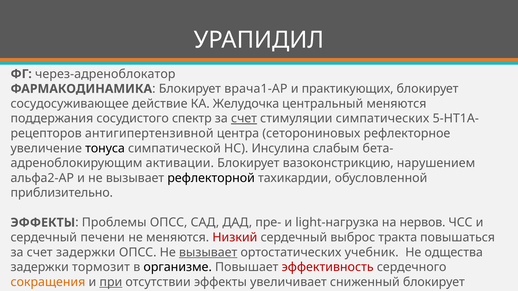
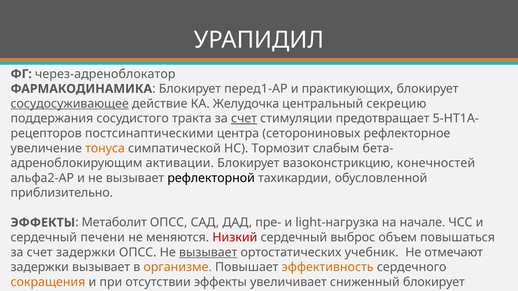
врача1-АР: врача1-АР -> перед1-АР
сосудосуживающее underline: none -> present
центральный меняются: меняются -> секрецию
спектр: спектр -> тракта
симпатических: симпатических -> предотвращает
антигипертензивной: антигипертензивной -> постсинаптическими
тонуса colour: black -> orange
Инсулина: Инсулина -> Тормозит
нарушением: нарушением -> конечностей
Проблемы: Проблемы -> Метаболит
нервов: нервов -> начале
выброс тракта: тракта -> объем
одщества: одщества -> отмечают
задержки тормозит: тормозит -> вызывает
организме colour: black -> orange
эффективность colour: red -> orange
при underline: present -> none
